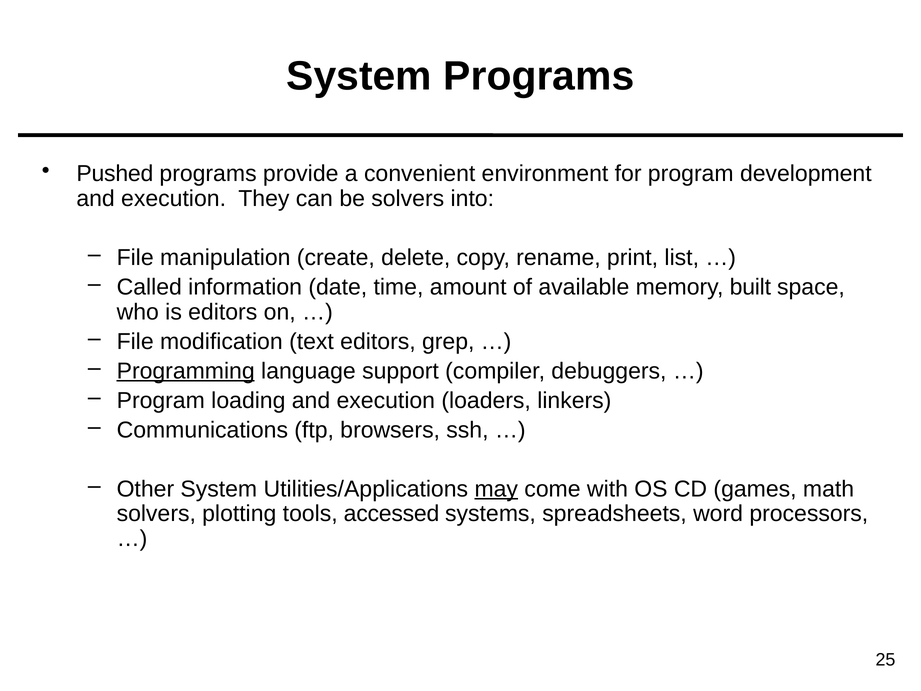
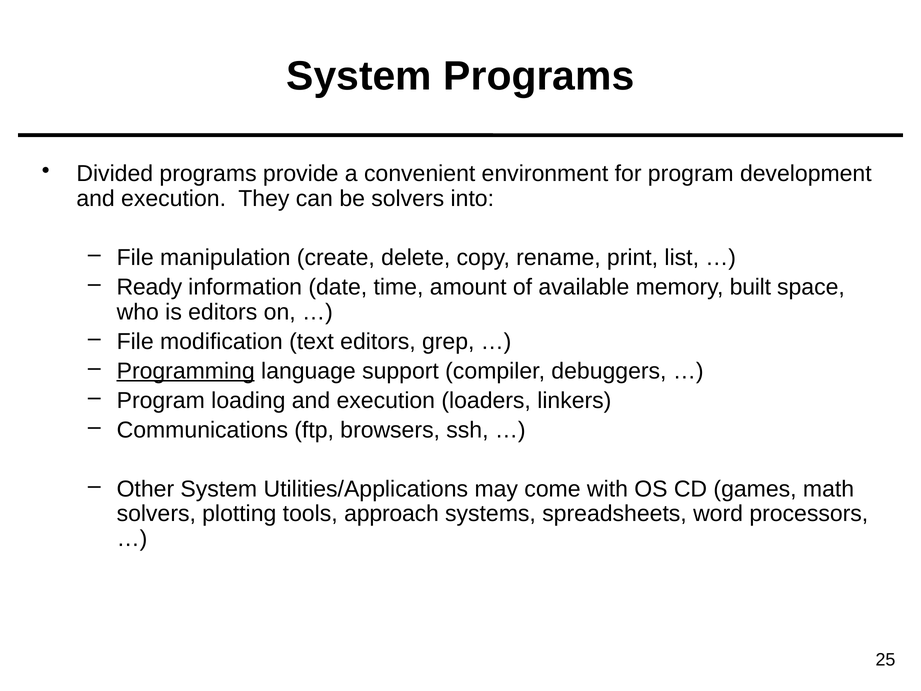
Pushed: Pushed -> Divided
Called: Called -> Ready
may underline: present -> none
accessed: accessed -> approach
